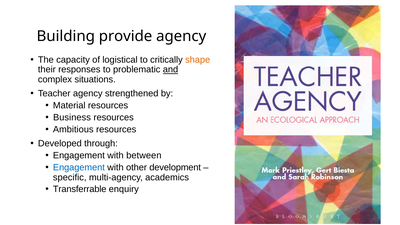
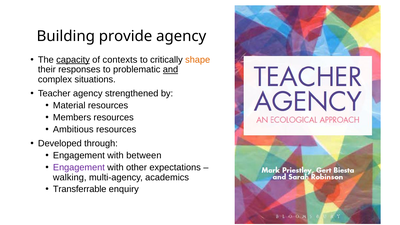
capacity underline: none -> present
logistical: logistical -> contexts
Business: Business -> Members
Engagement at (79, 167) colour: blue -> purple
development: development -> expectations
specific: specific -> walking
